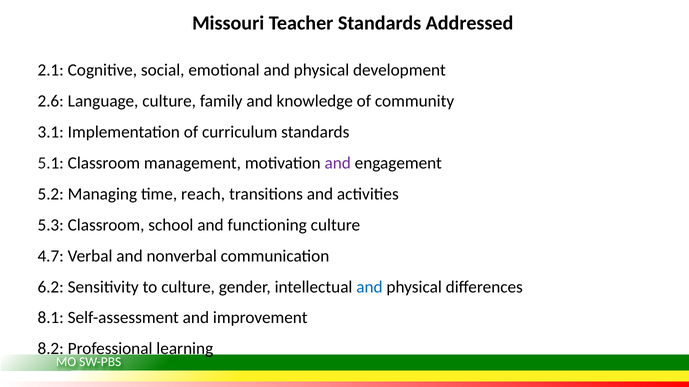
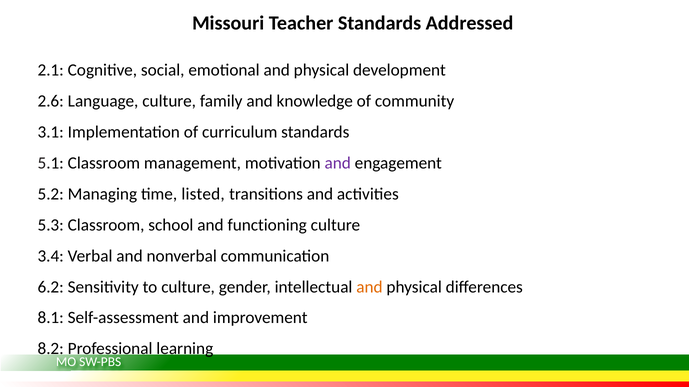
reach: reach -> listed
4.7: 4.7 -> 3.4
and at (369, 287) colour: blue -> orange
